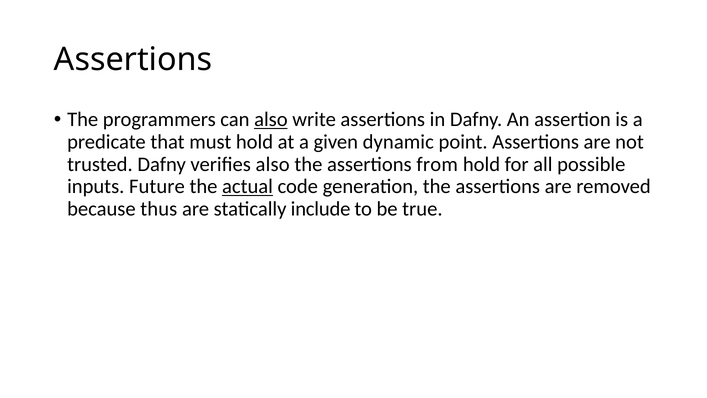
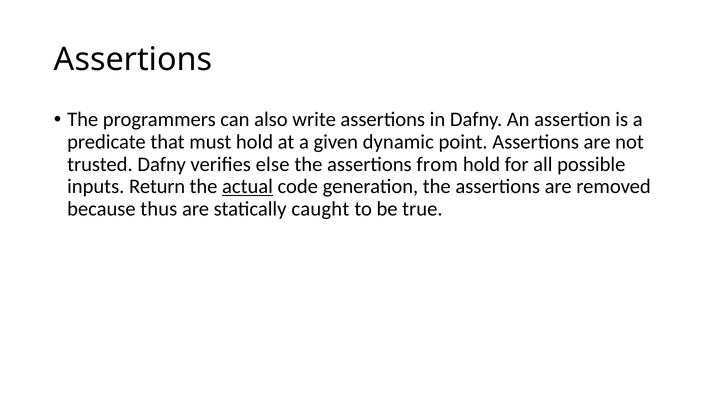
also at (271, 120) underline: present -> none
verifies also: also -> else
Future: Future -> Return
include: include -> caught
